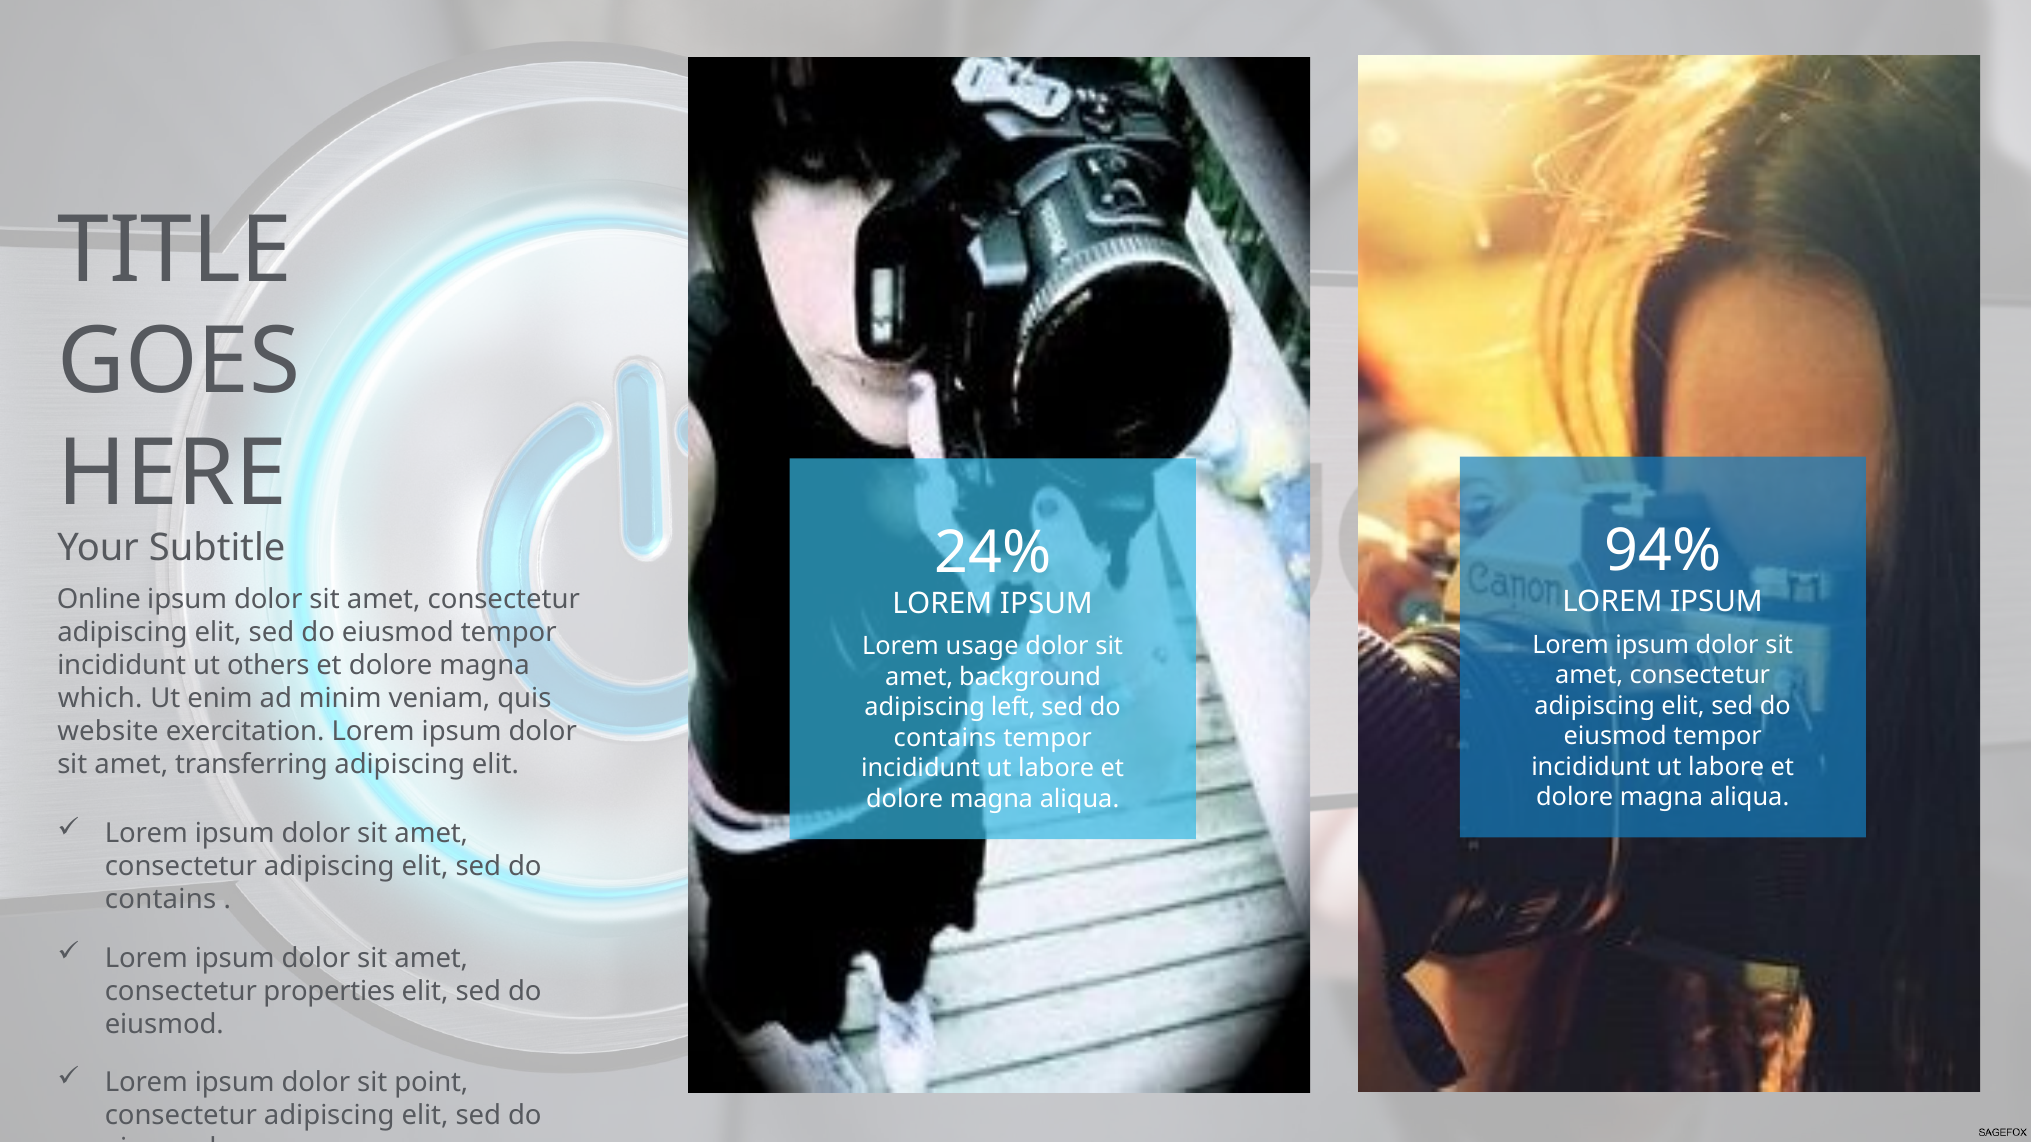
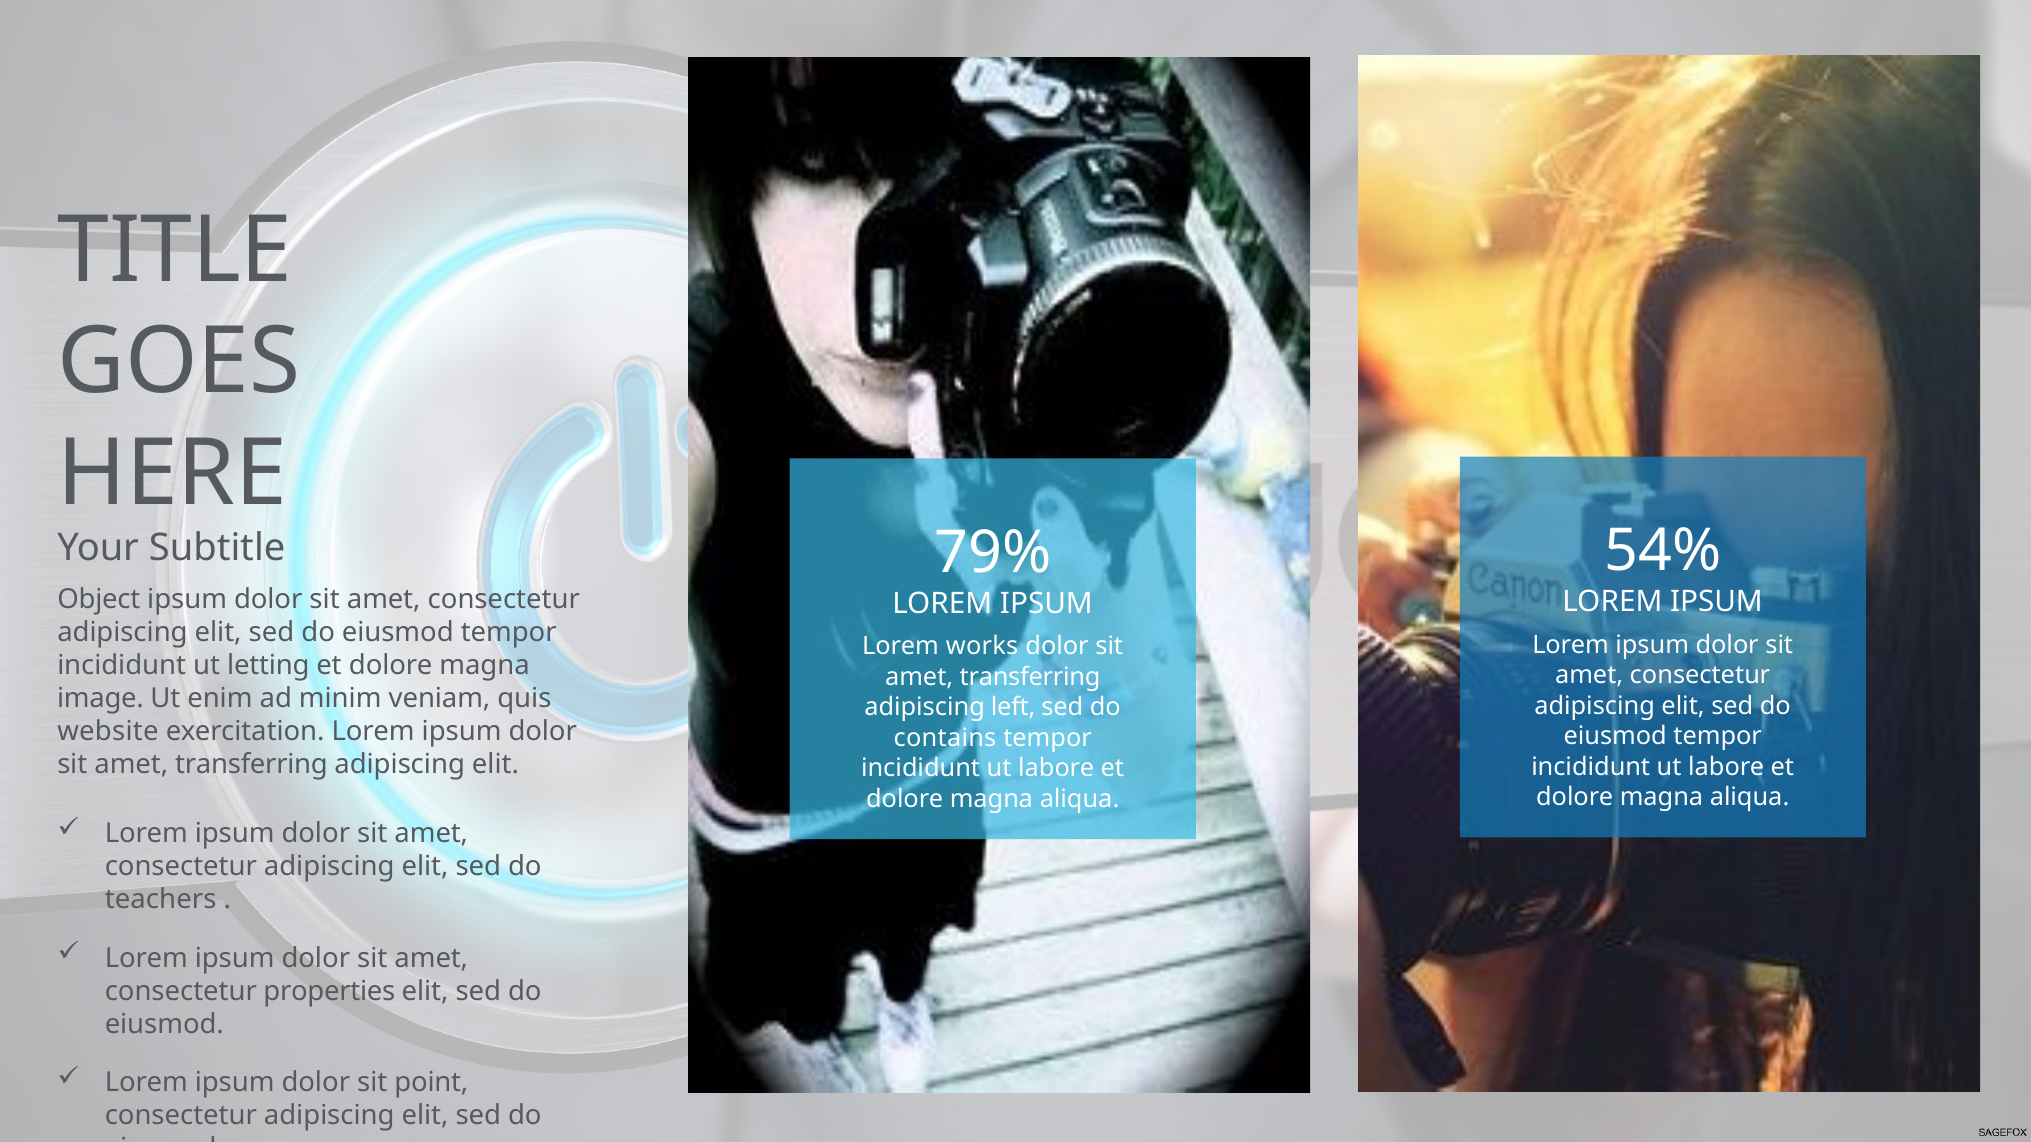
94%: 94% -> 54%
24%: 24% -> 79%
Online: Online -> Object
usage: usage -> works
others: others -> letting
background at (1030, 677): background -> transferring
which: which -> image
contains at (161, 900): contains -> teachers
